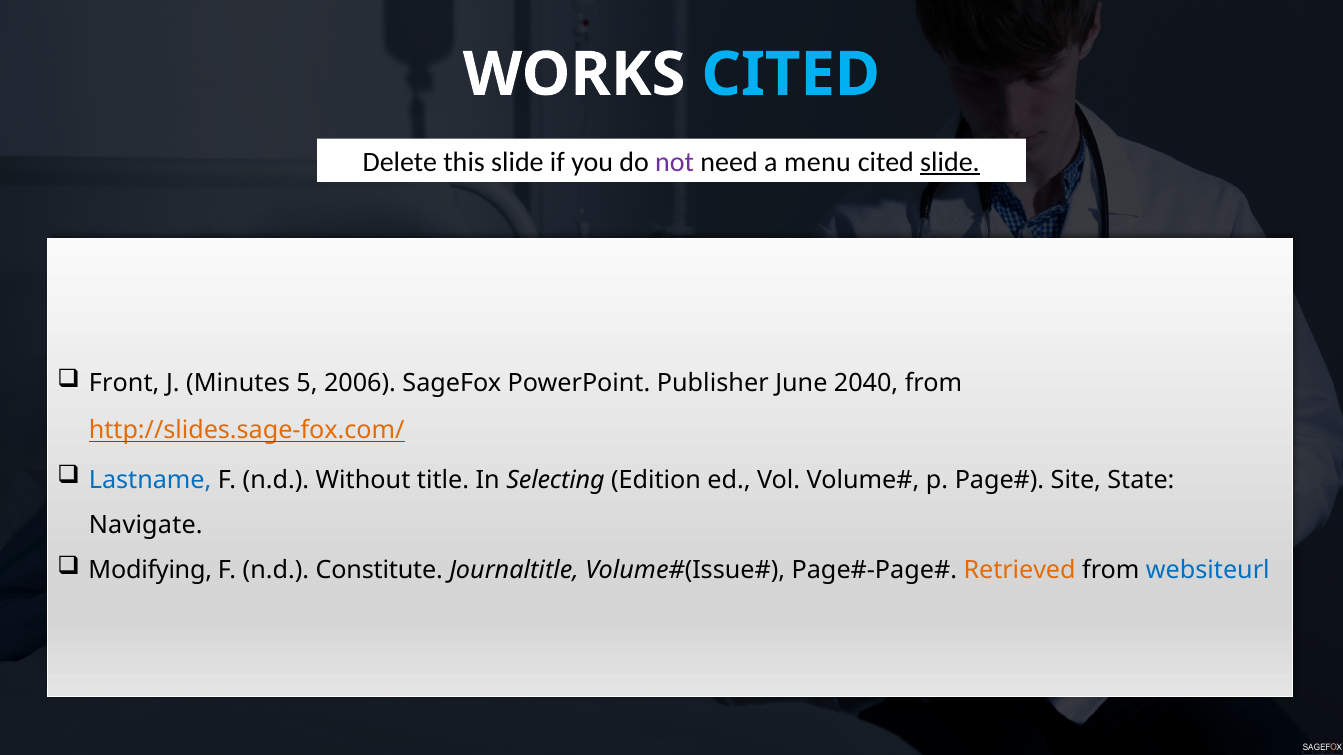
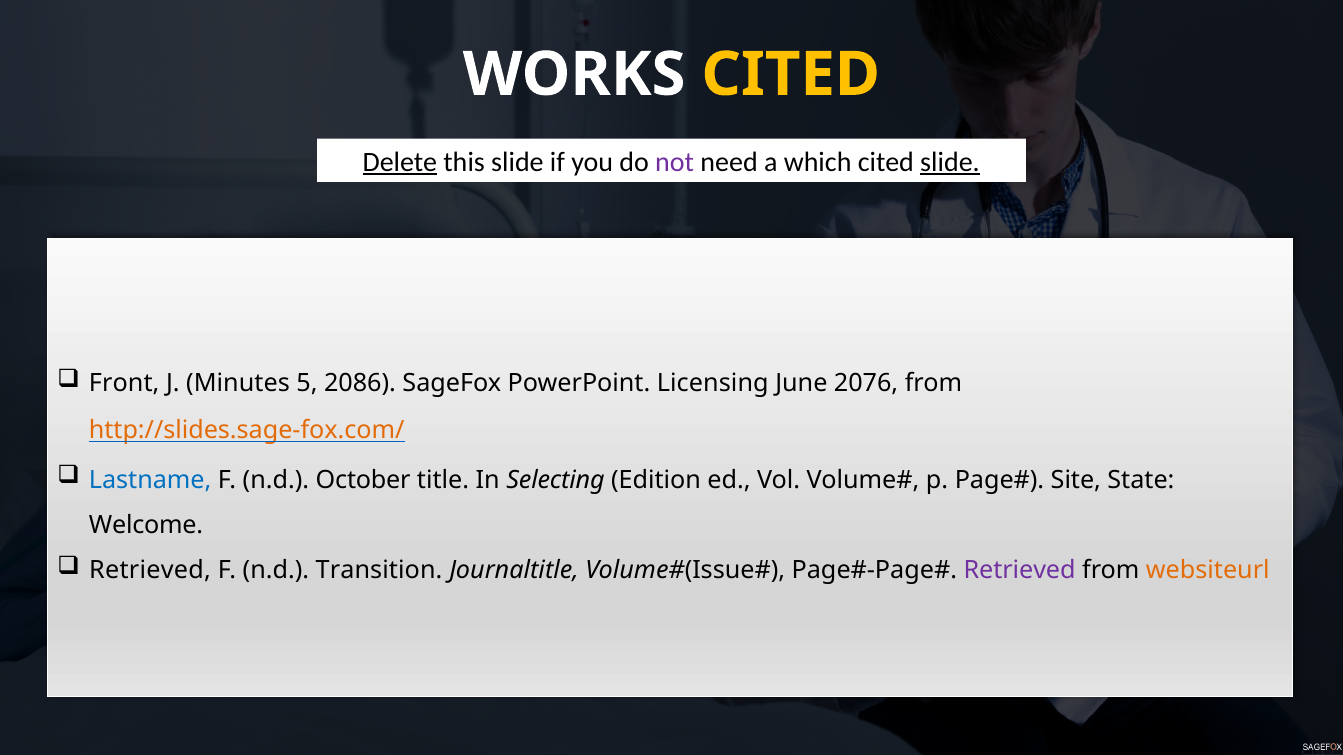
CITED at (791, 75) colour: light blue -> yellow
Delete underline: none -> present
menu: menu -> which
2006: 2006 -> 2086
Publisher: Publisher -> Licensing
2040: 2040 -> 2076
Without: Without -> October
Navigate: Navigate -> Welcome
Modifying at (150, 571): Modifying -> Retrieved
Constitute: Constitute -> Transition
Retrieved at (1020, 571) colour: orange -> purple
websiteurl colour: blue -> orange
